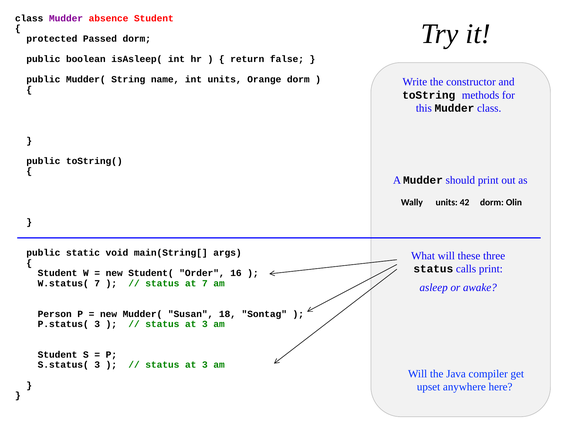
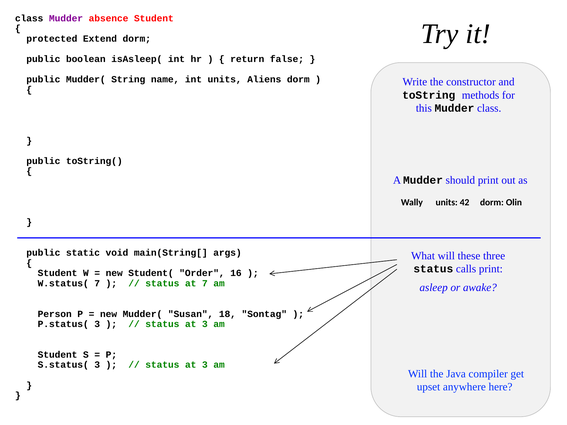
Passed: Passed -> Extend
Orange: Orange -> Aliens
